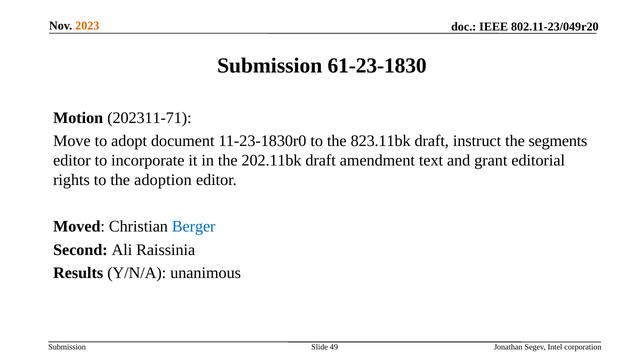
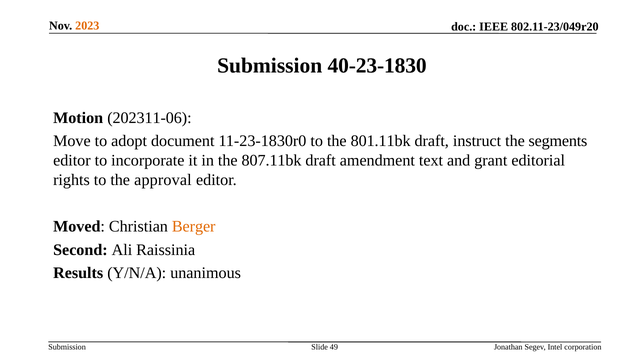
61-23-1830: 61-23-1830 -> 40-23-1830
202311-71: 202311-71 -> 202311-06
823.11bk: 823.11bk -> 801.11bk
202.11bk: 202.11bk -> 807.11bk
adoption: adoption -> approval
Berger colour: blue -> orange
